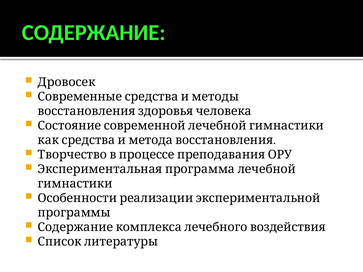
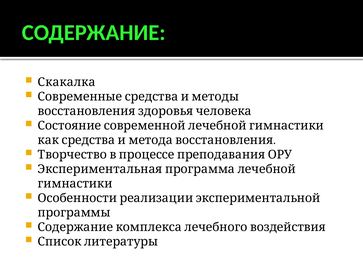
Дровосек: Дровосек -> Скакалка
